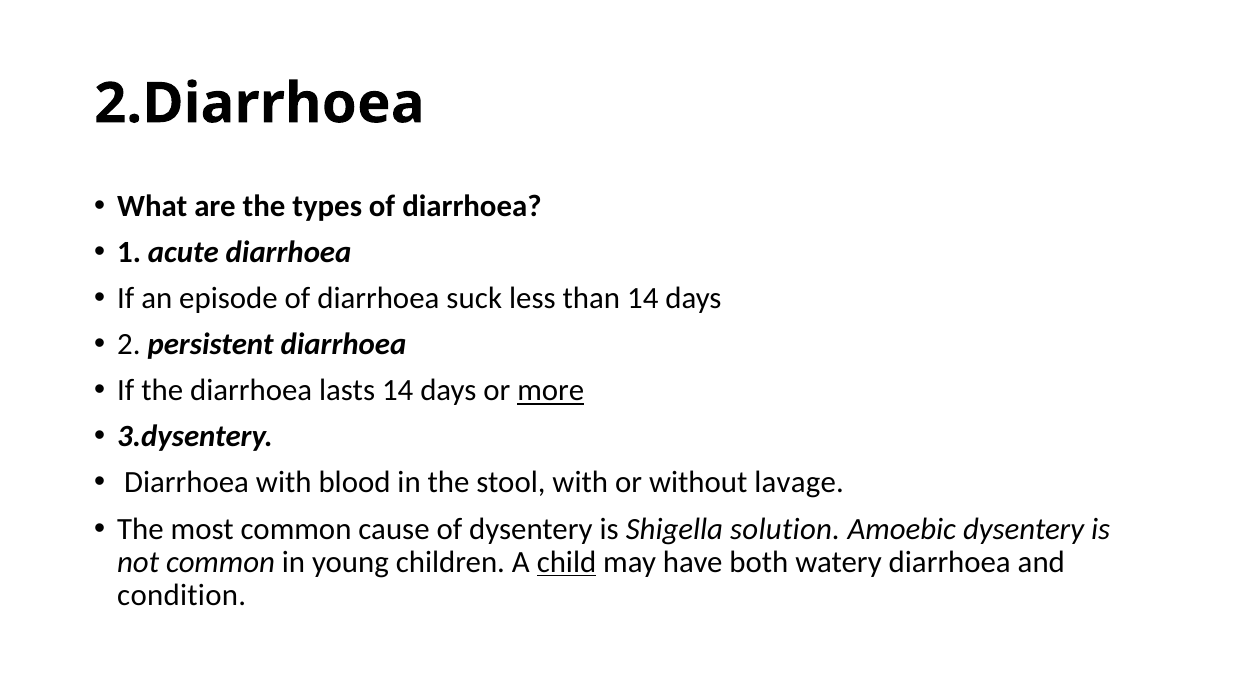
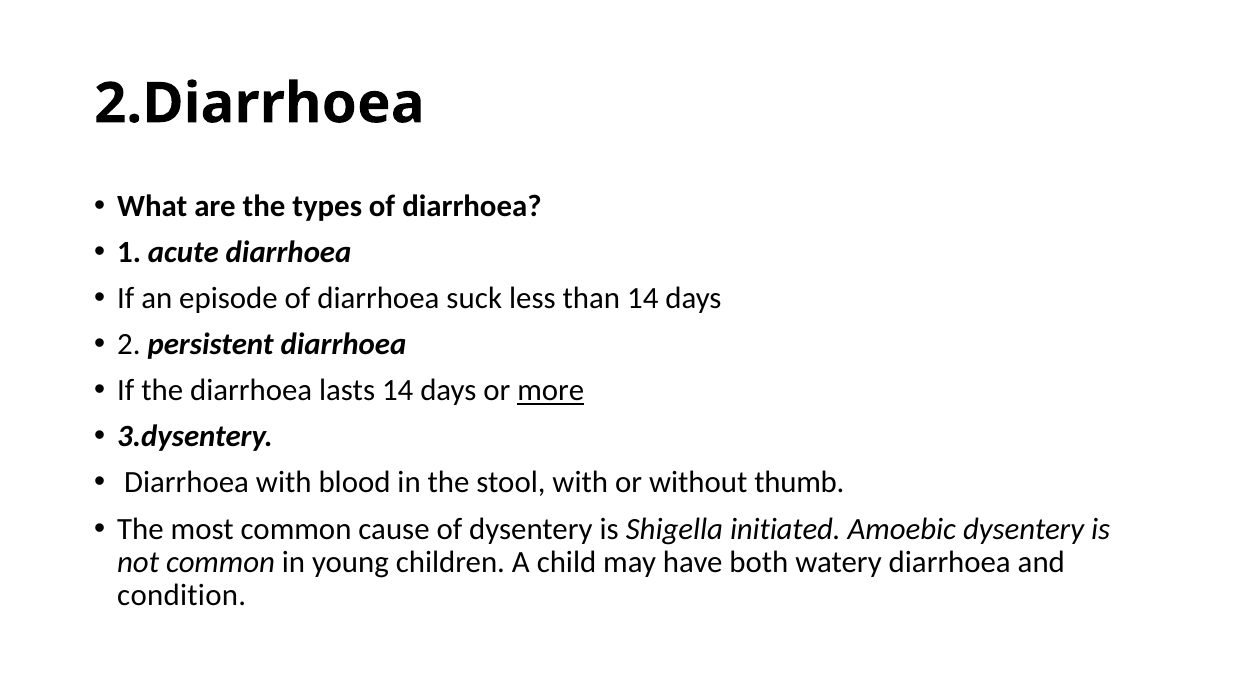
lavage: lavage -> thumb
solution: solution -> initiated
child underline: present -> none
